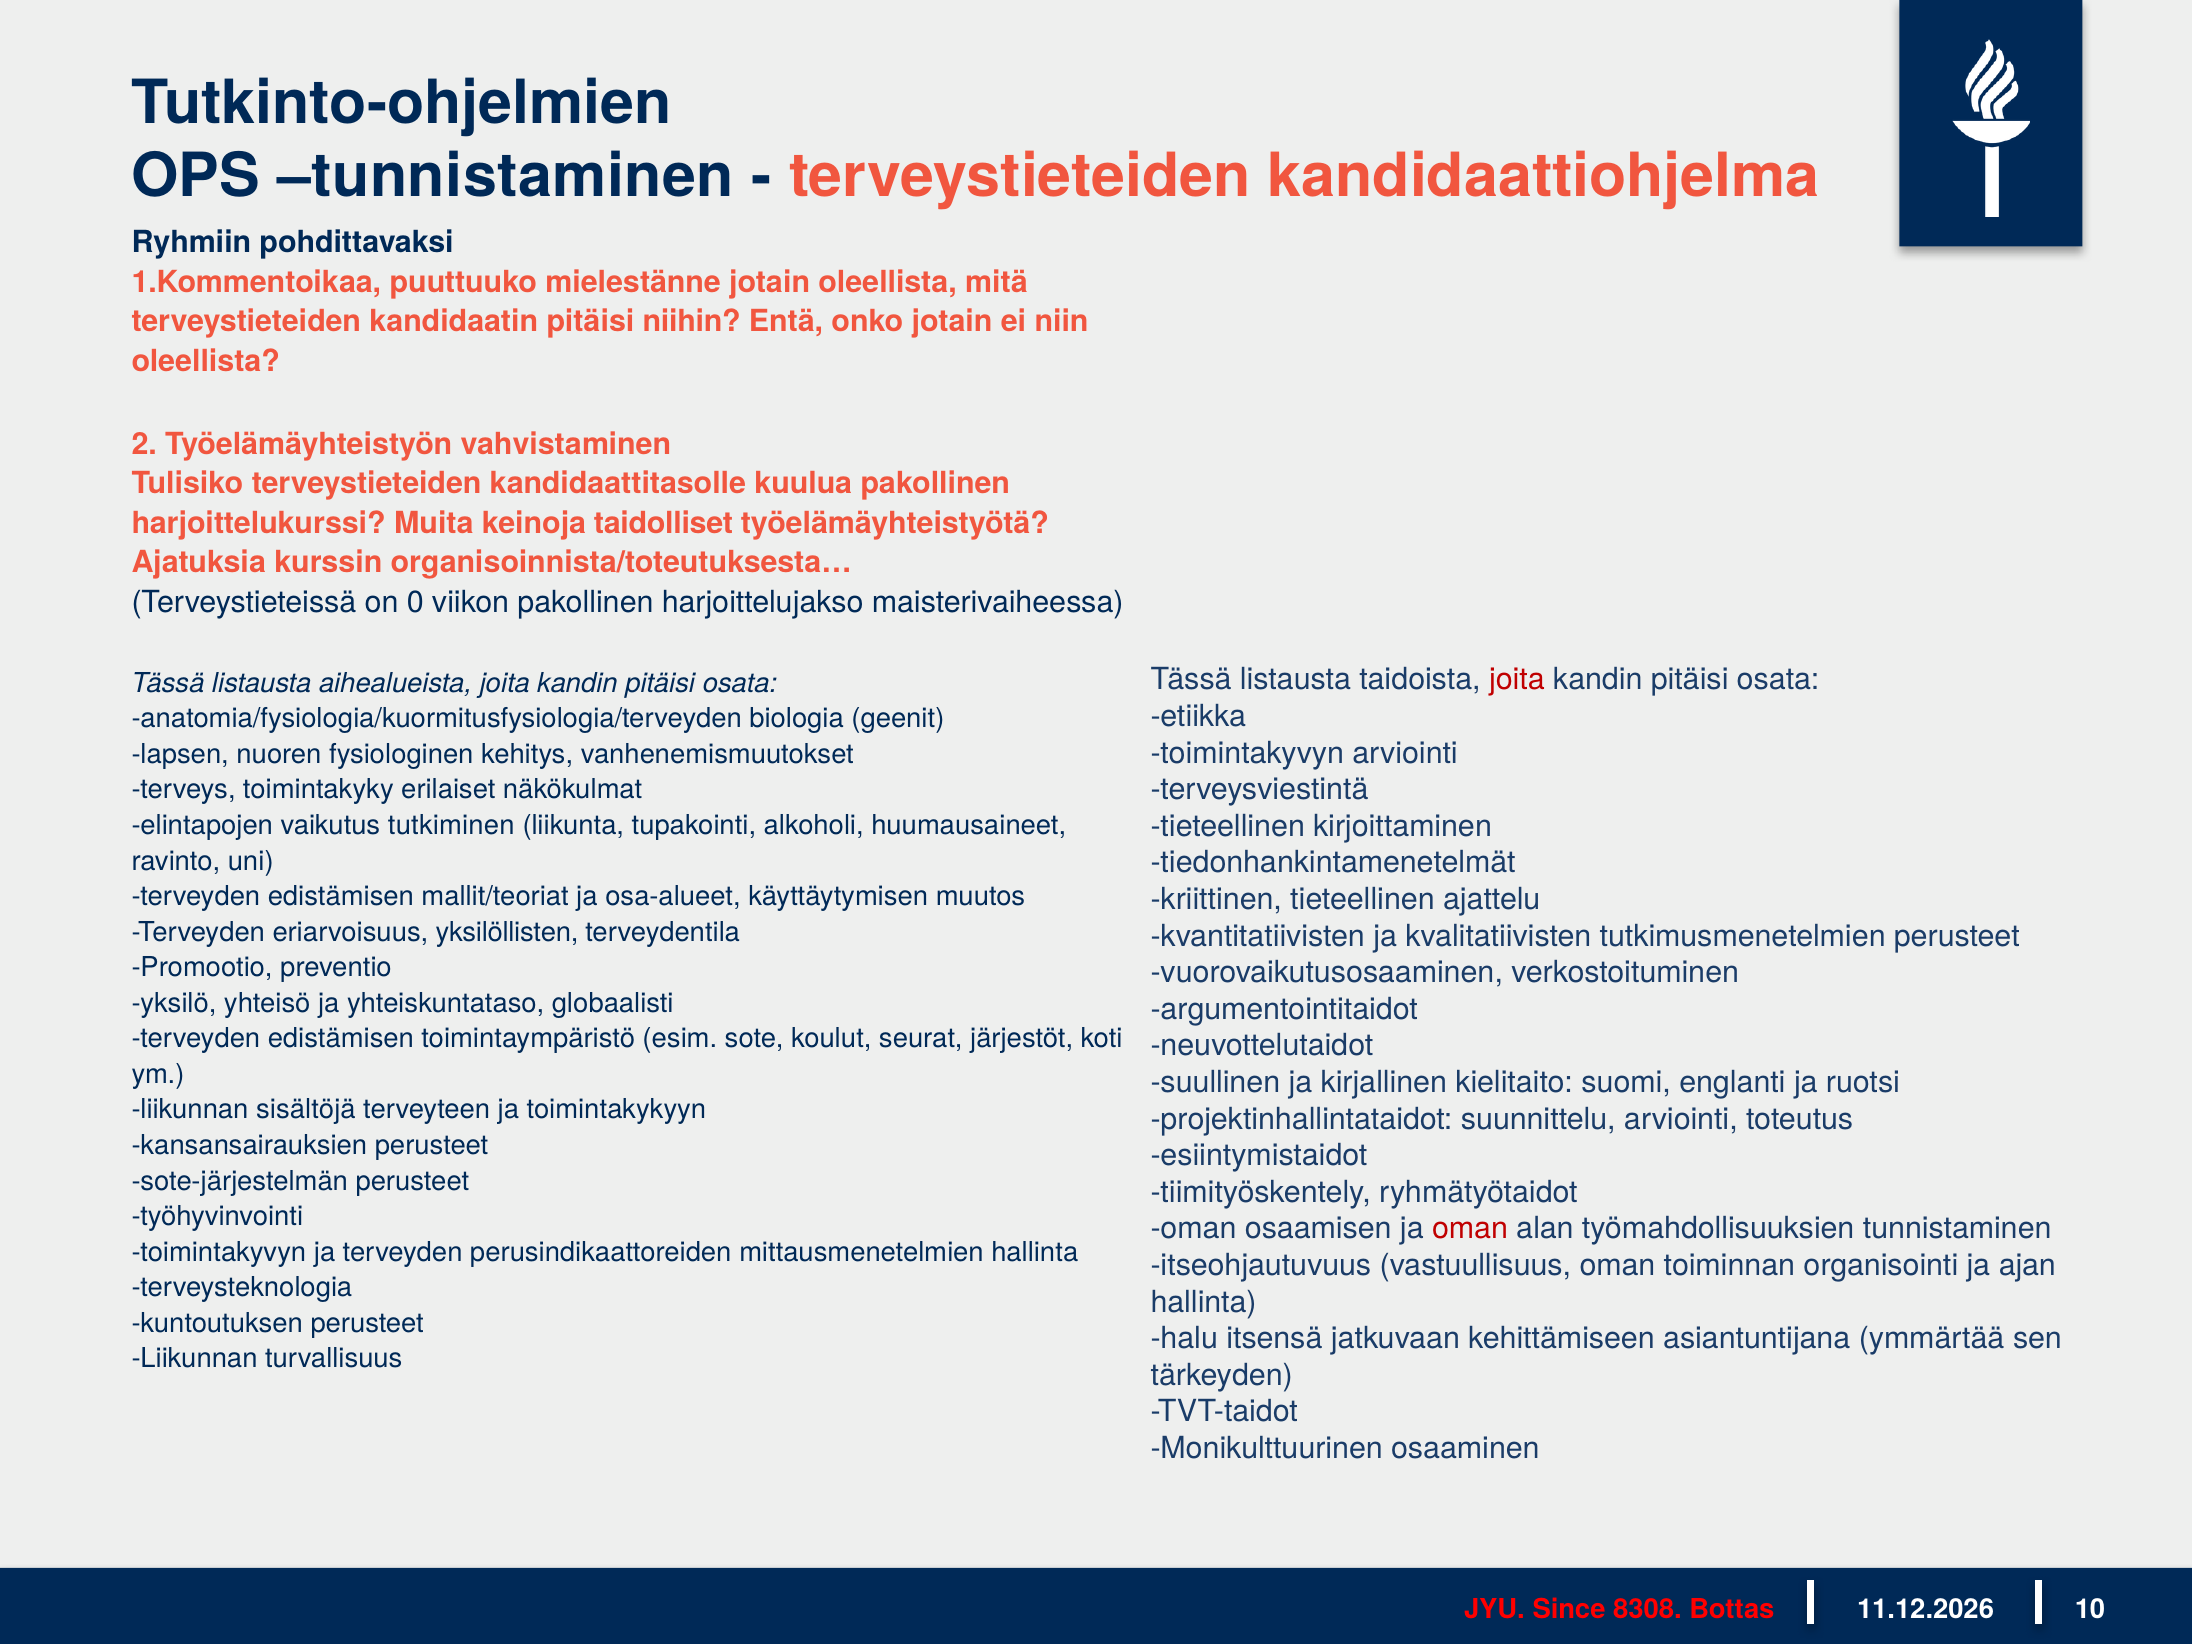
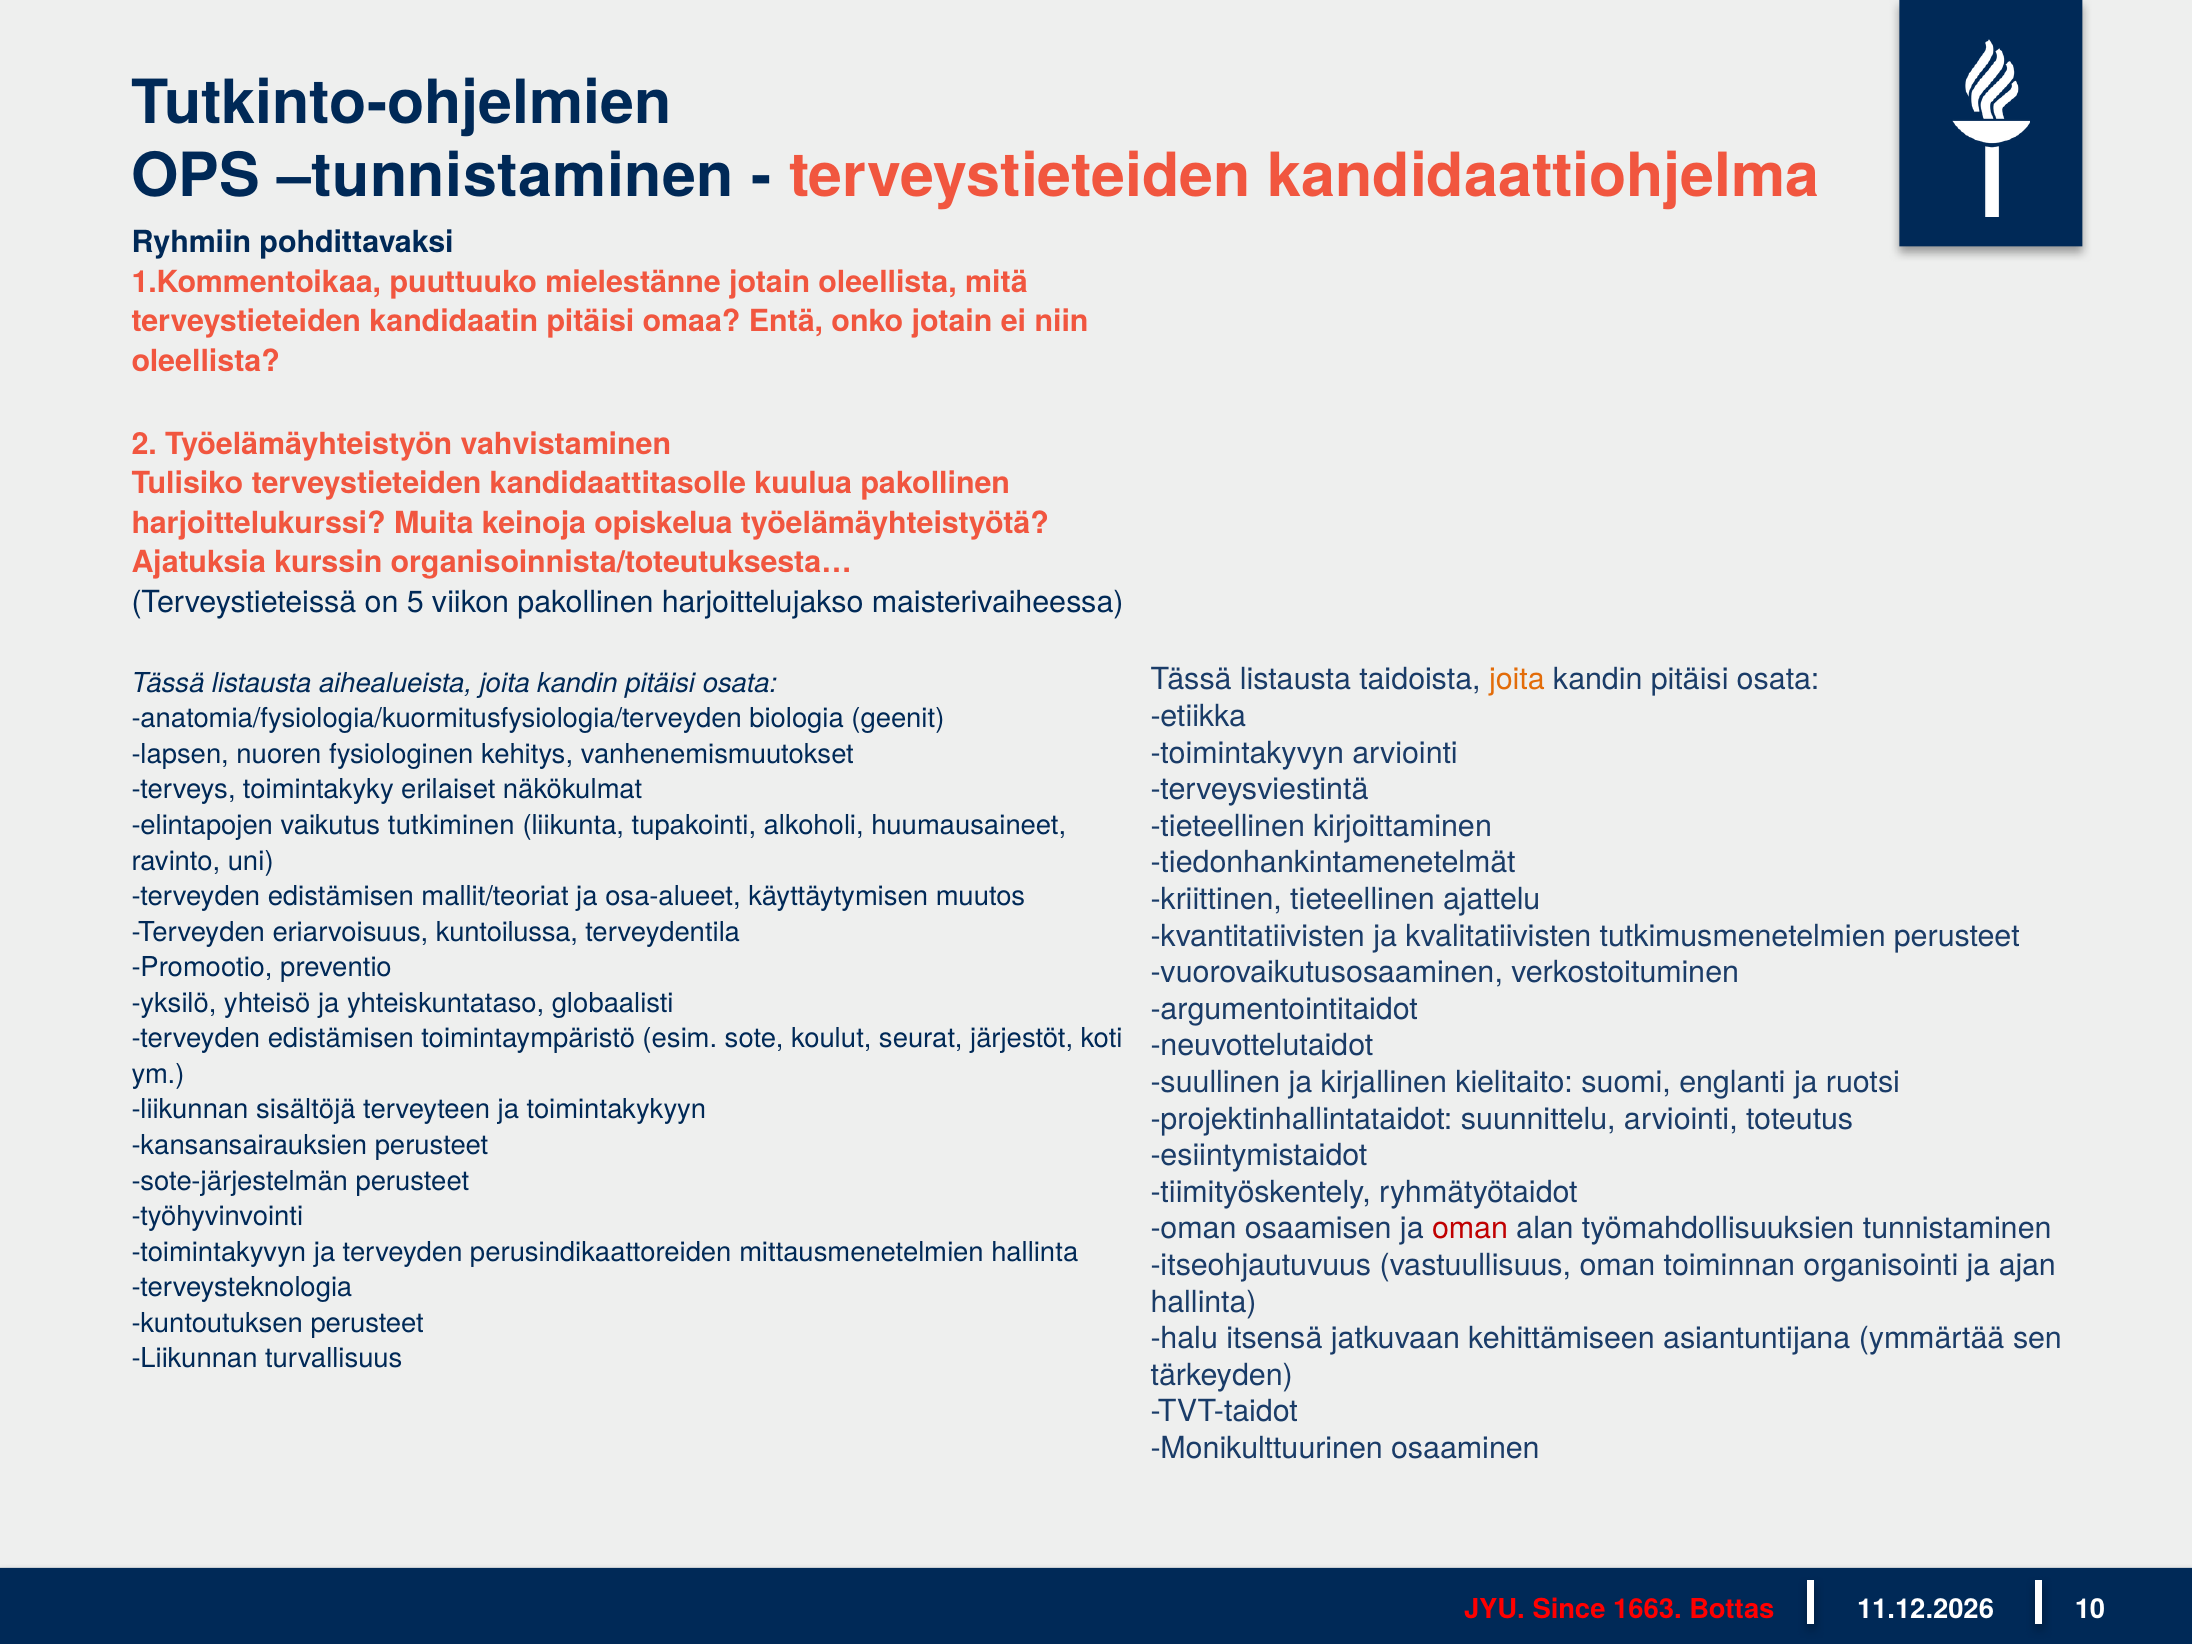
niihin: niihin -> omaa
taidolliset: taidolliset -> opiskelua
0: 0 -> 5
joita at (1517, 680) colour: red -> orange
yksilöllisten: yksilöllisten -> kuntoilussa
8308: 8308 -> 1663
